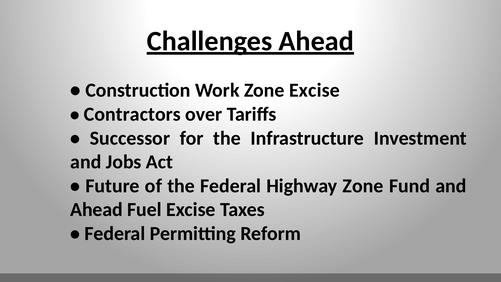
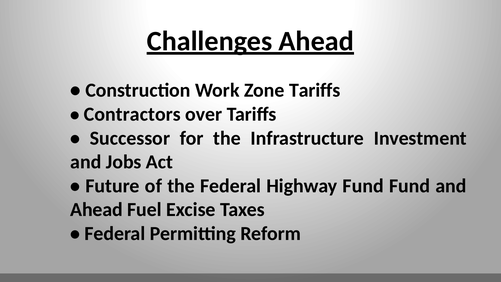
Zone Excise: Excise -> Tariffs
Highway Zone: Zone -> Fund
